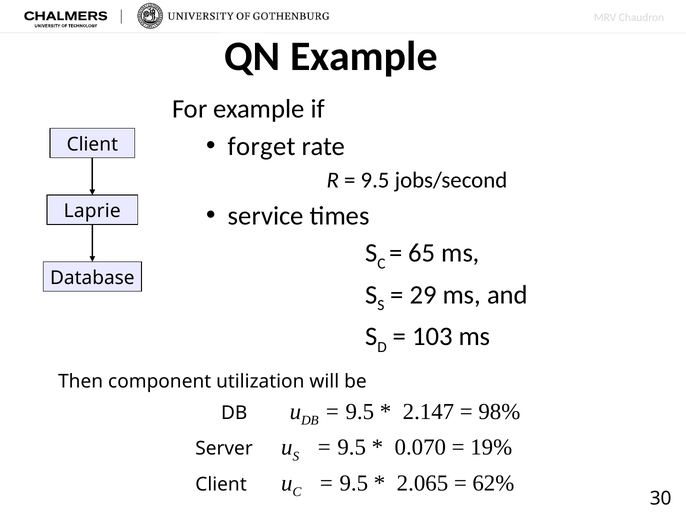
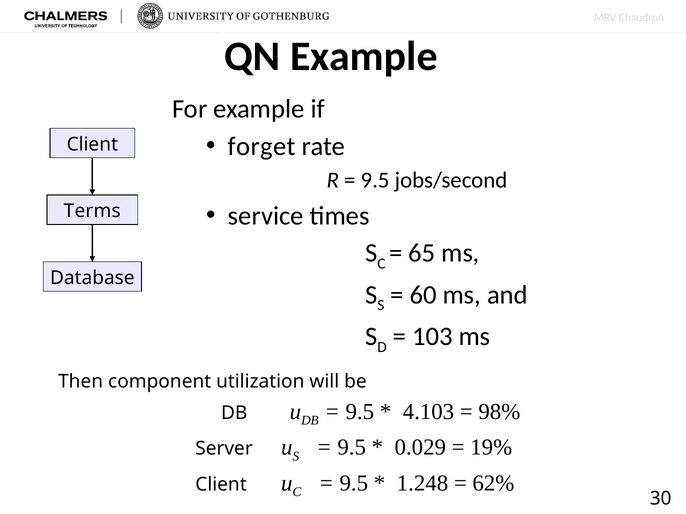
Laprie: Laprie -> Terms
29: 29 -> 60
2.147: 2.147 -> 4.103
0.070: 0.070 -> 0.029
2.065: 2.065 -> 1.248
